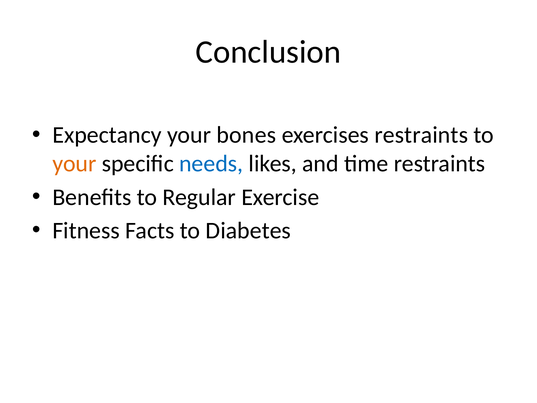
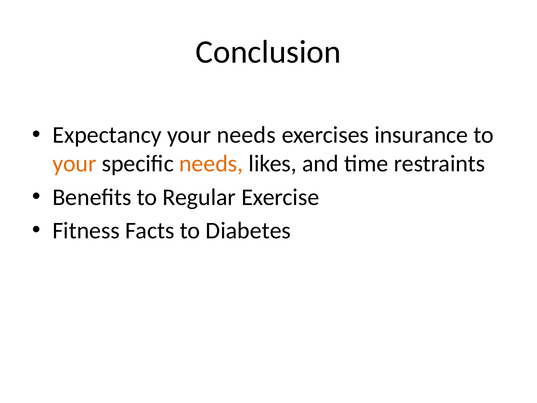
your bones: bones -> needs
exercises restraints: restraints -> insurance
needs at (211, 164) colour: blue -> orange
